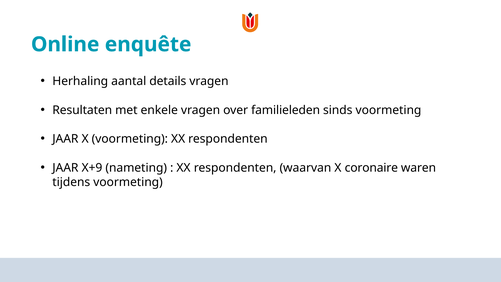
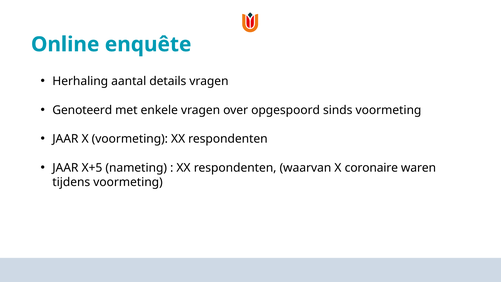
Resultaten: Resultaten -> Genoteerd
familieleden: familieleden -> opgespoord
X+9: X+9 -> X+5
